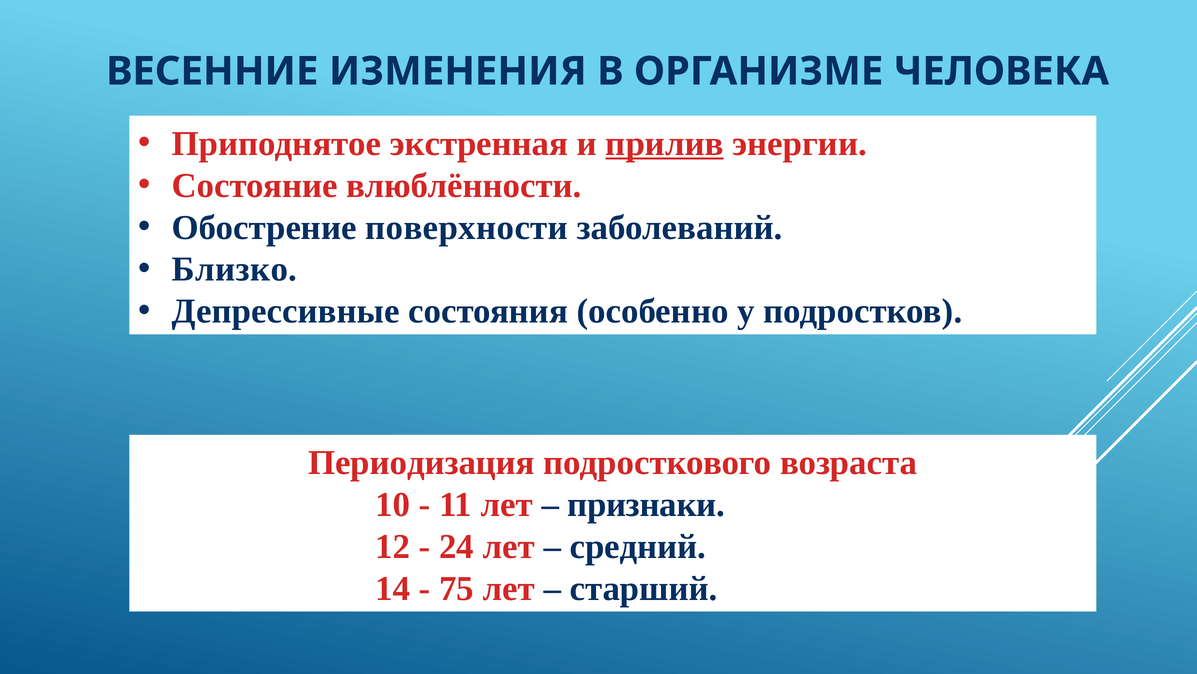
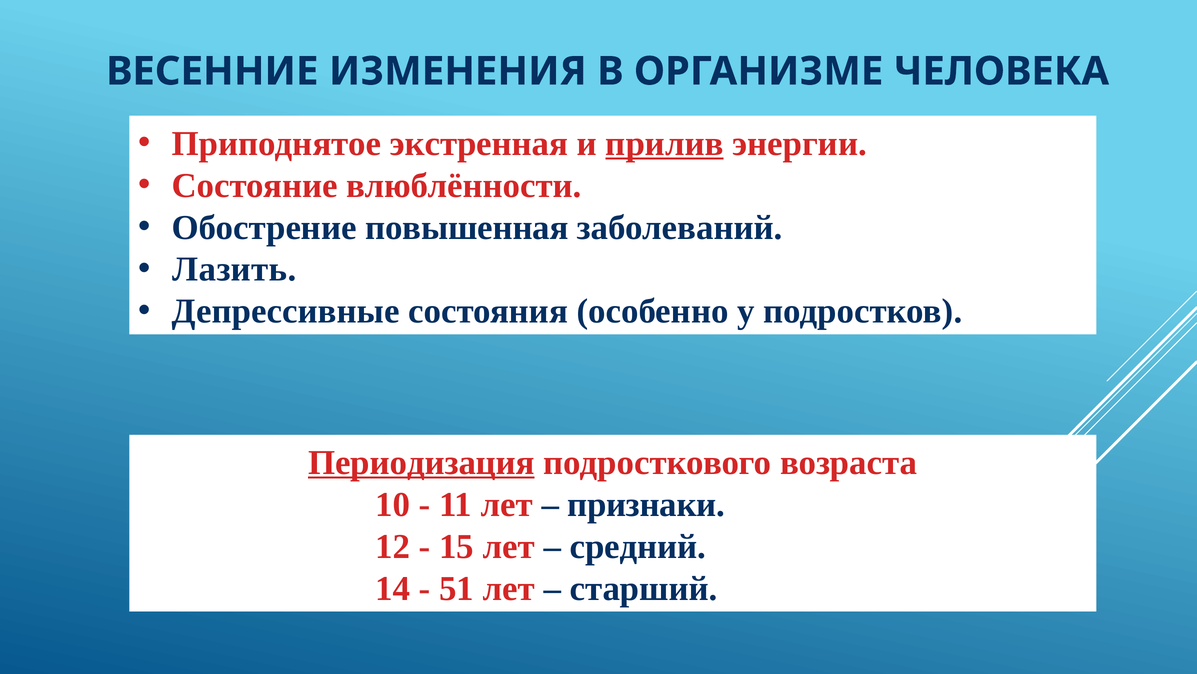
поверхности: поверхности -> повышенная
Близко: Близко -> Лазить
Периодизация underline: none -> present
24: 24 -> 15
75: 75 -> 51
